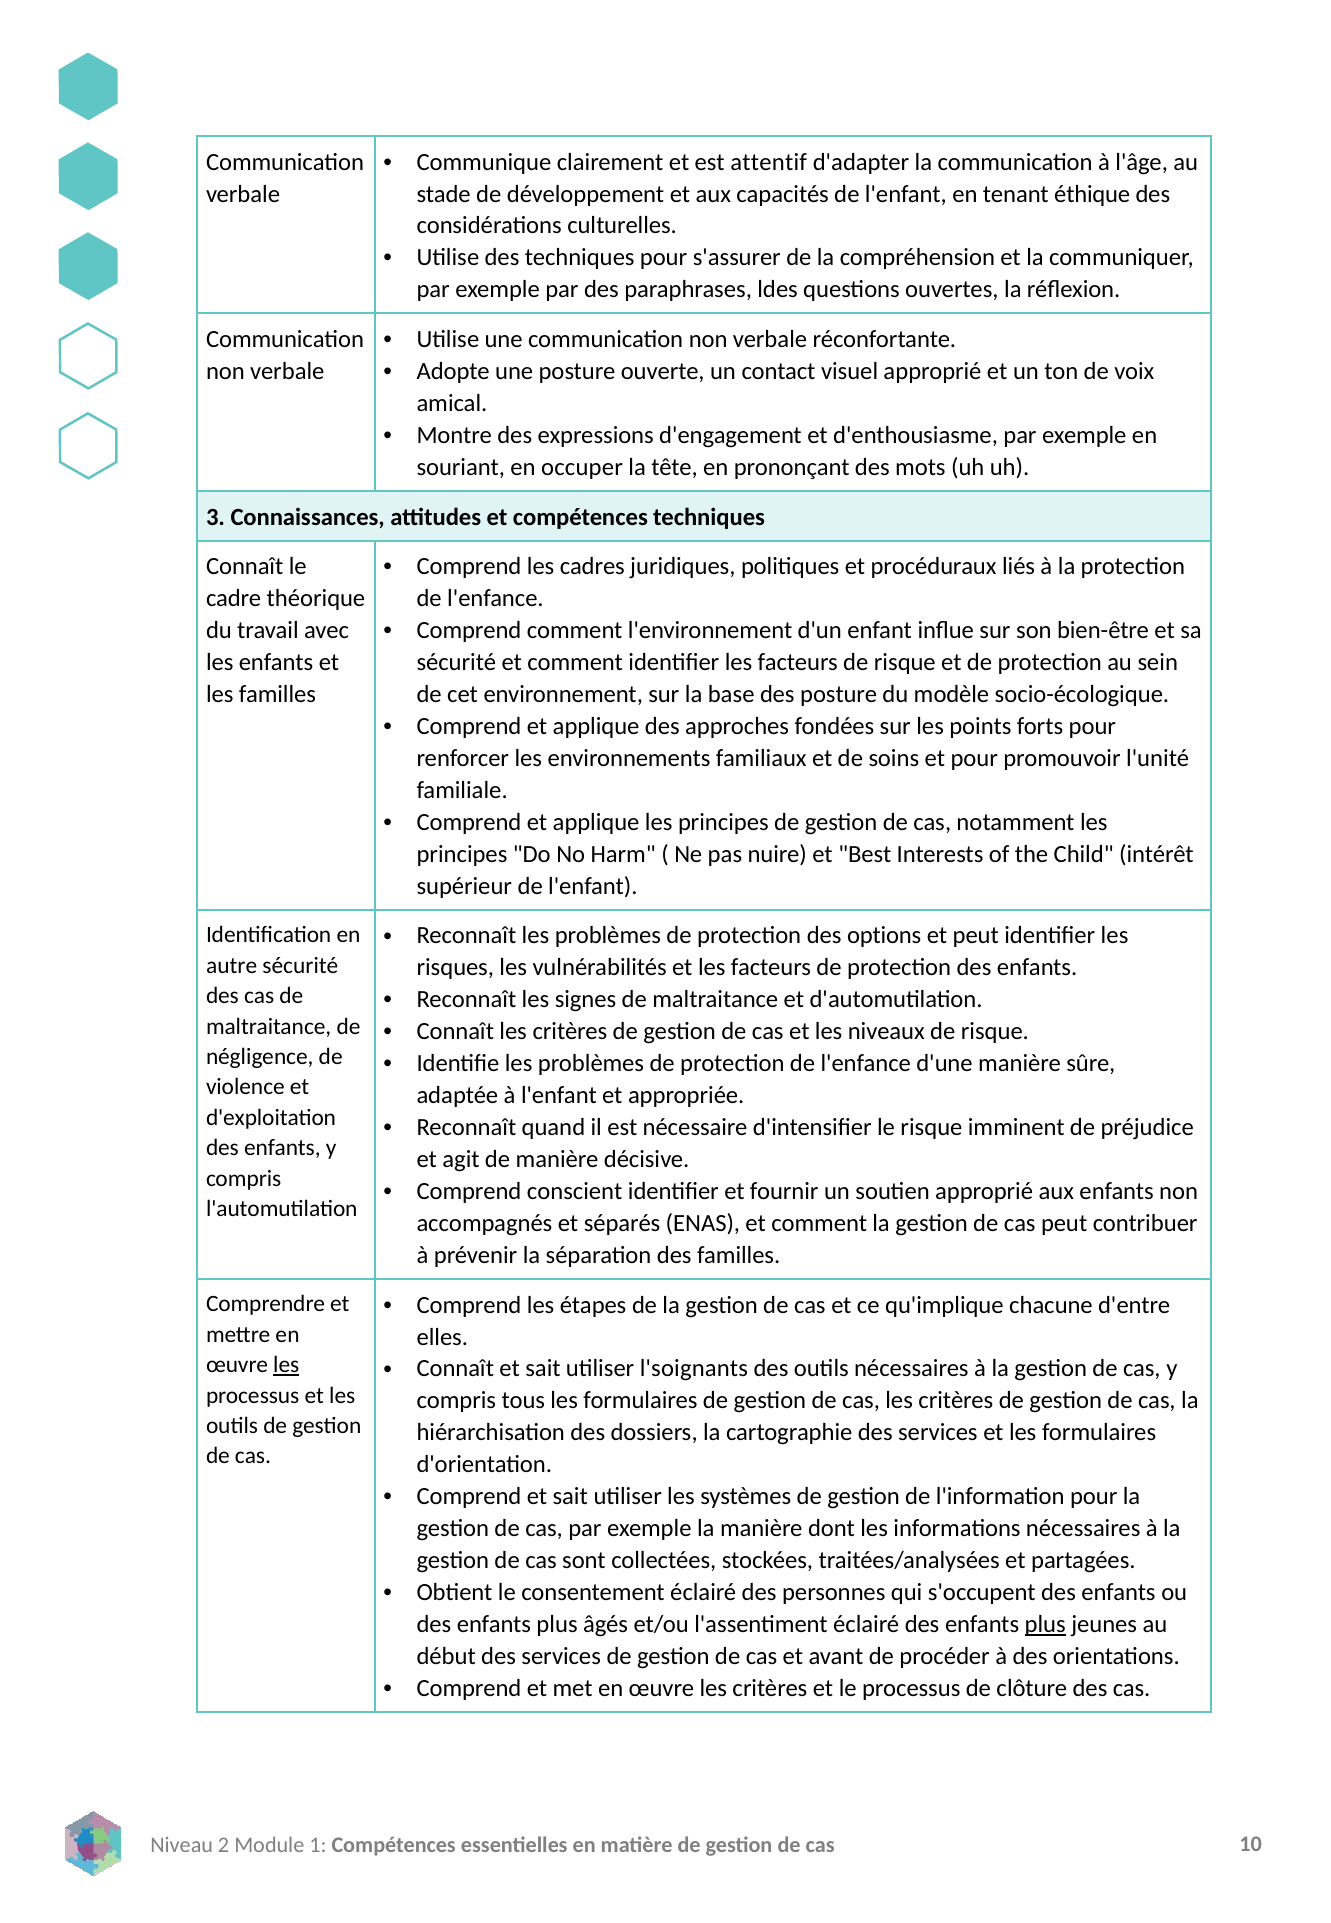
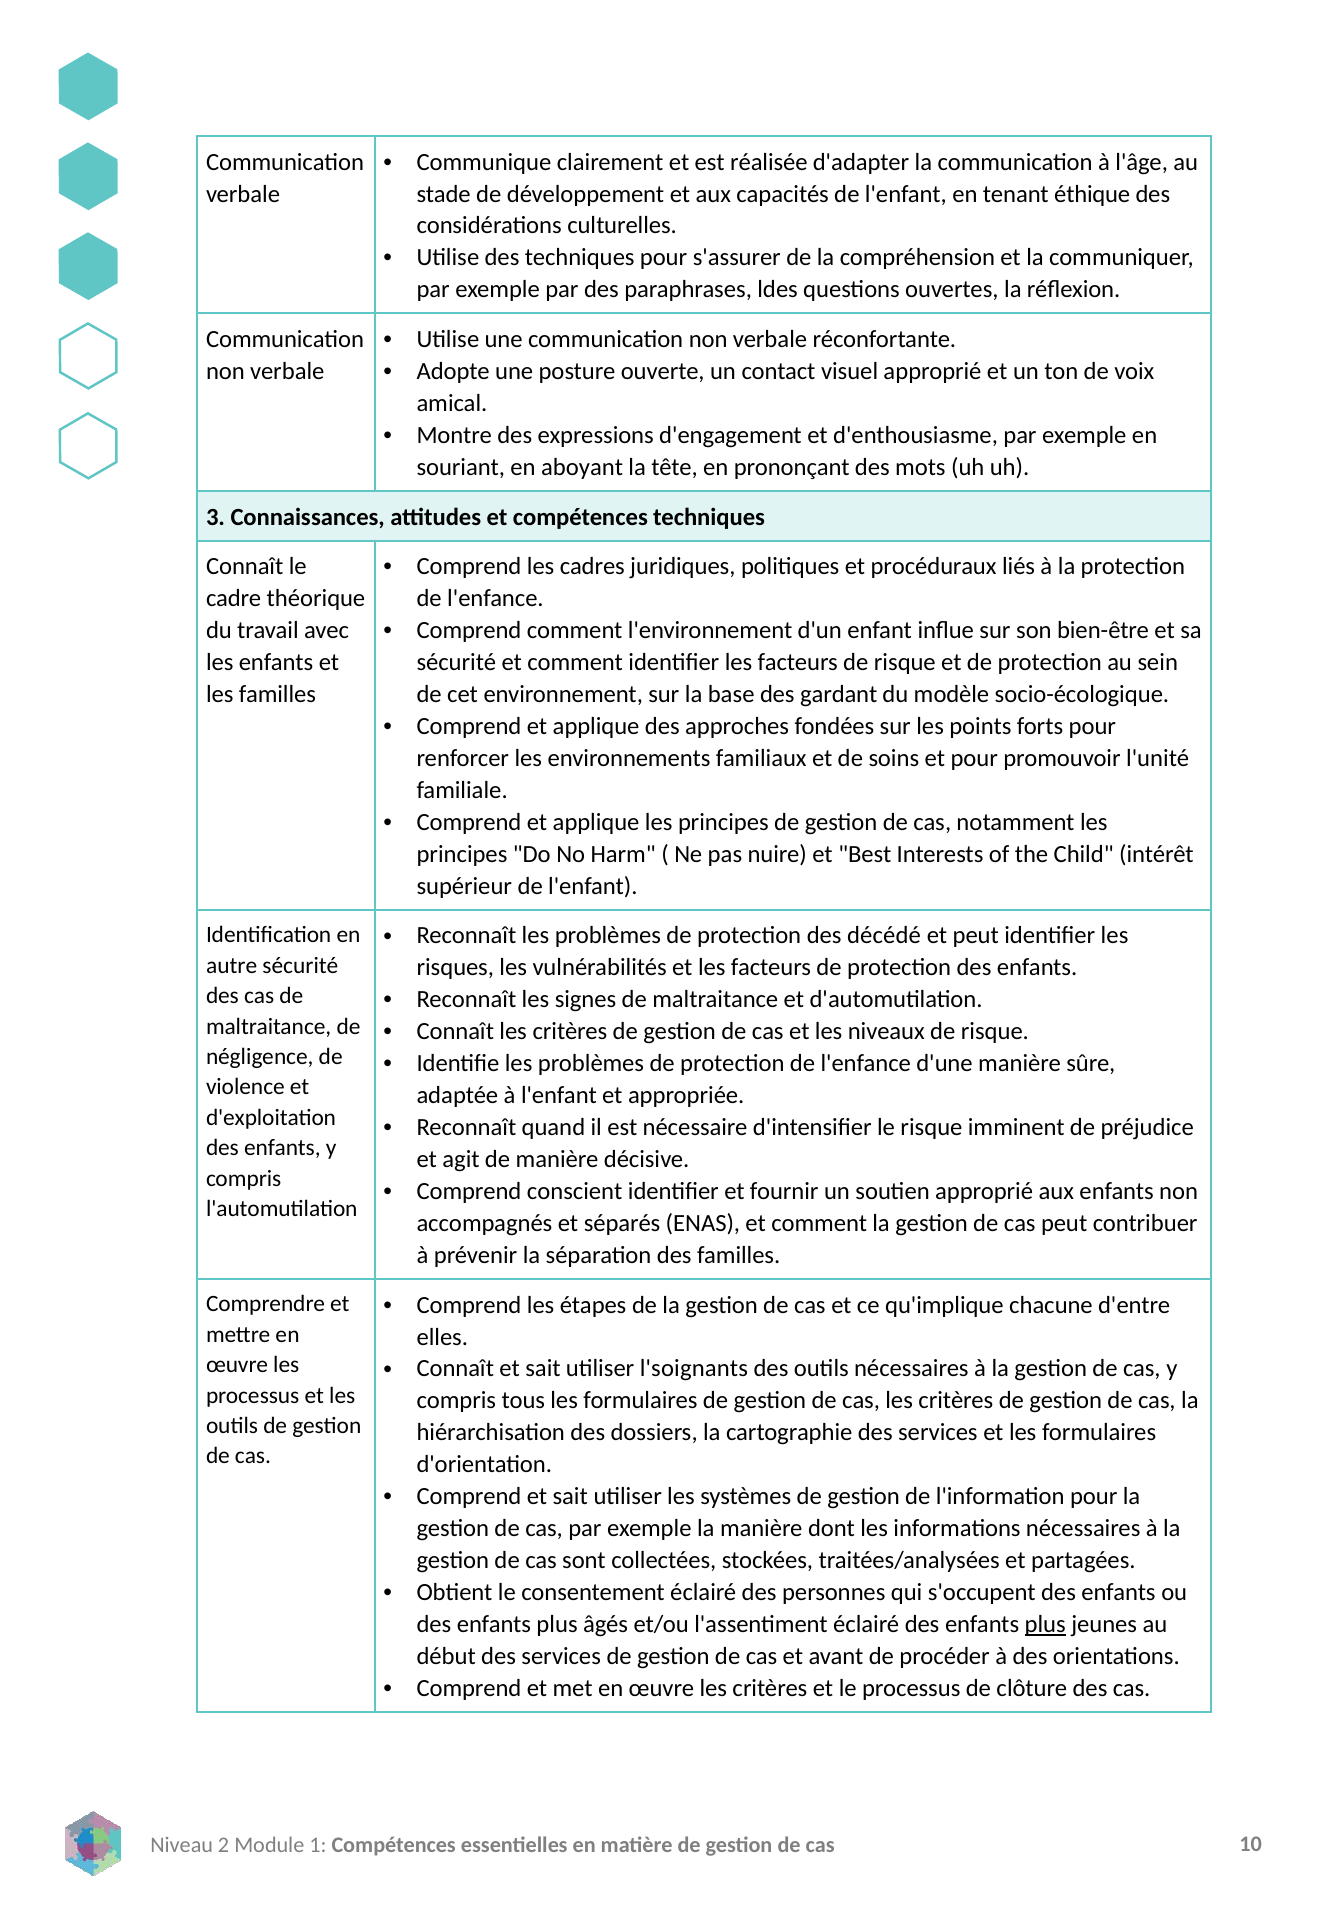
attentif: attentif -> réalisée
occuper: occuper -> aboyant
des posture: posture -> gardant
options: options -> décédé
les at (286, 1365) underline: present -> none
